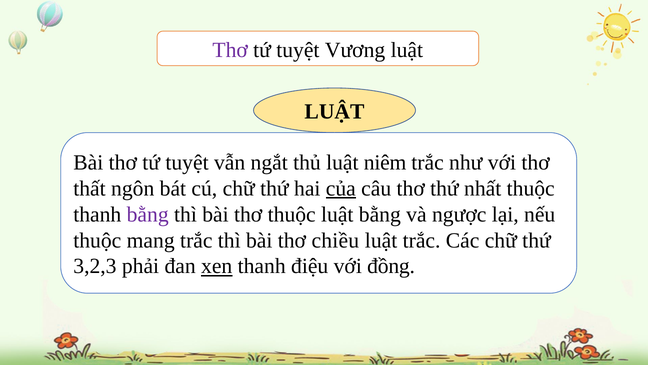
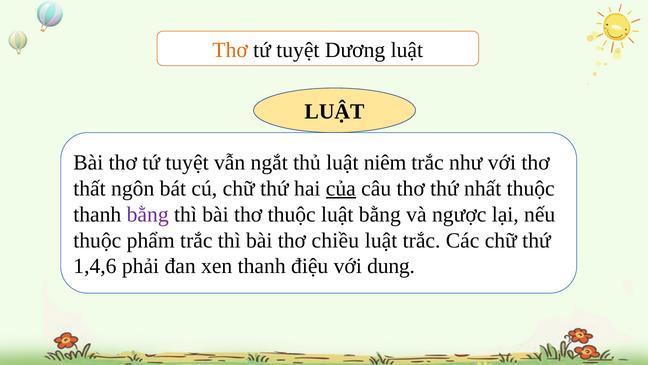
Thơ at (230, 50) colour: purple -> orange
Vương: Vương -> Dương
mang: mang -> phẩm
3,2,3: 3,2,3 -> 1,4,6
xen underline: present -> none
đồng: đồng -> dung
